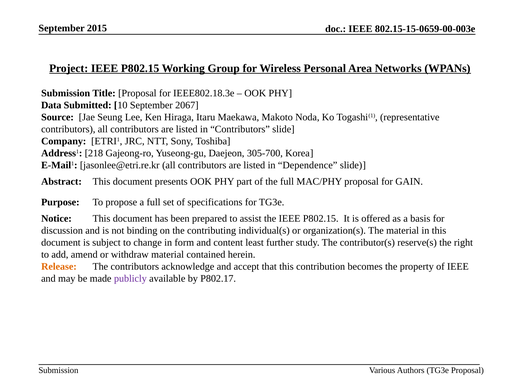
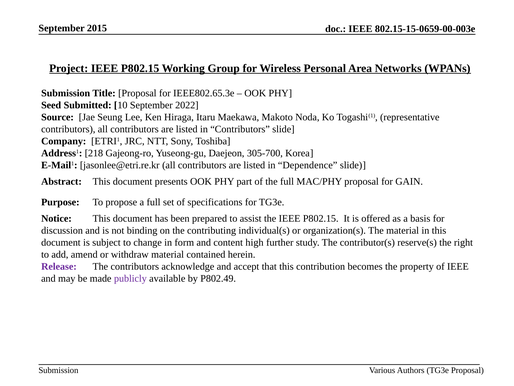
IEEE802.18.3e: IEEE802.18.3e -> IEEE802.65.3e
Data: Data -> Seed
2067: 2067 -> 2022
least: least -> high
Release colour: orange -> purple
P802.17: P802.17 -> P802.49
